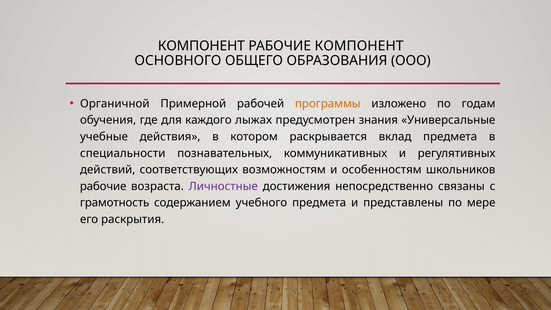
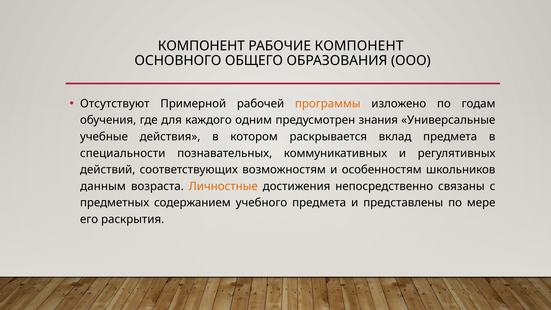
Органичной: Органичной -> Отсутствуют
лыжах: лыжах -> одним
рабочие at (103, 186): рабочие -> данным
Личностные colour: purple -> orange
грамотность: грамотность -> предметных
